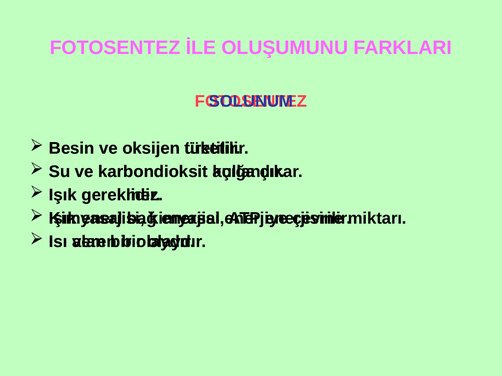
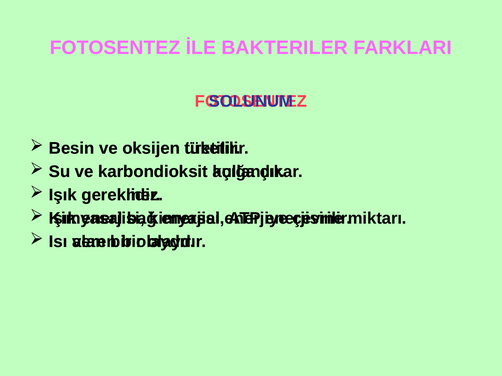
OLUŞUMUNU: OLUŞUMUNU -> BAKTERILER
